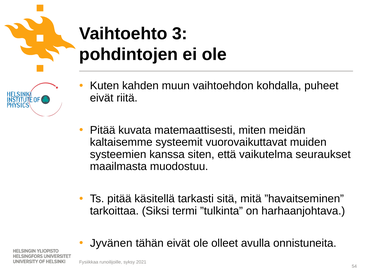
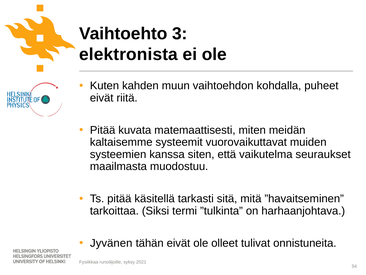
pohdintojen: pohdintojen -> elektronista
avulla: avulla -> tulivat
